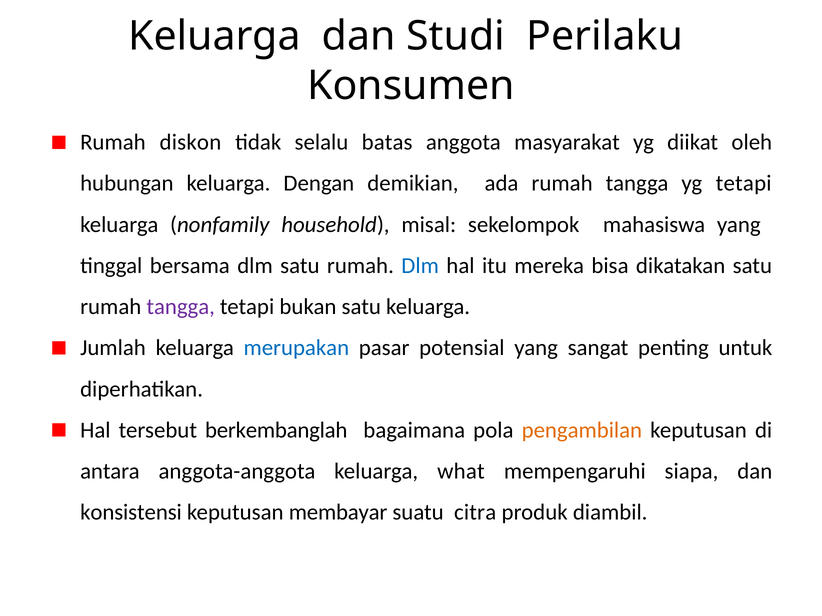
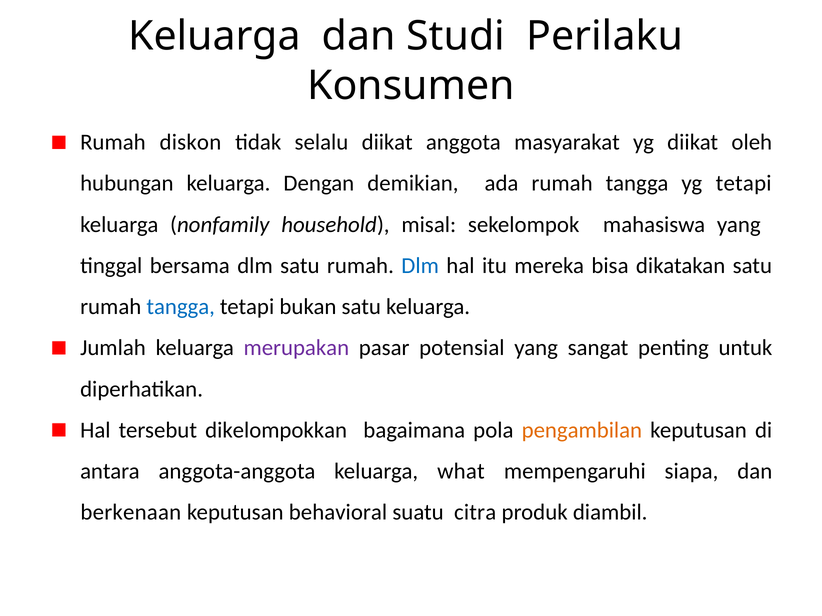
selalu batas: batas -> diikat
tangga at (181, 307) colour: purple -> blue
merupakan colour: blue -> purple
berkembanglah: berkembanglah -> dikelompokkan
konsistensi: konsistensi -> berkenaan
membayar: membayar -> behavioral
